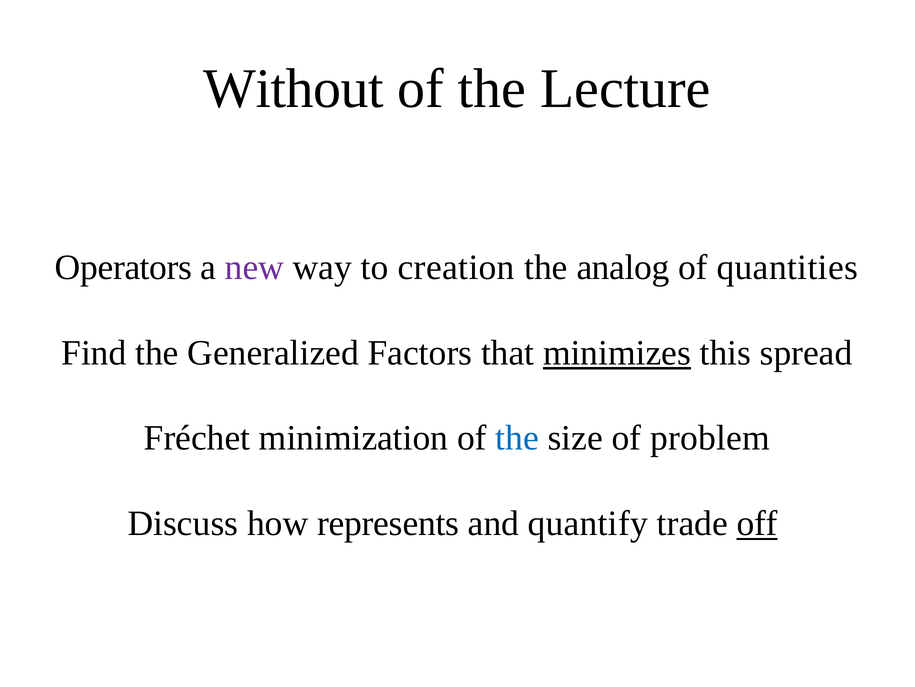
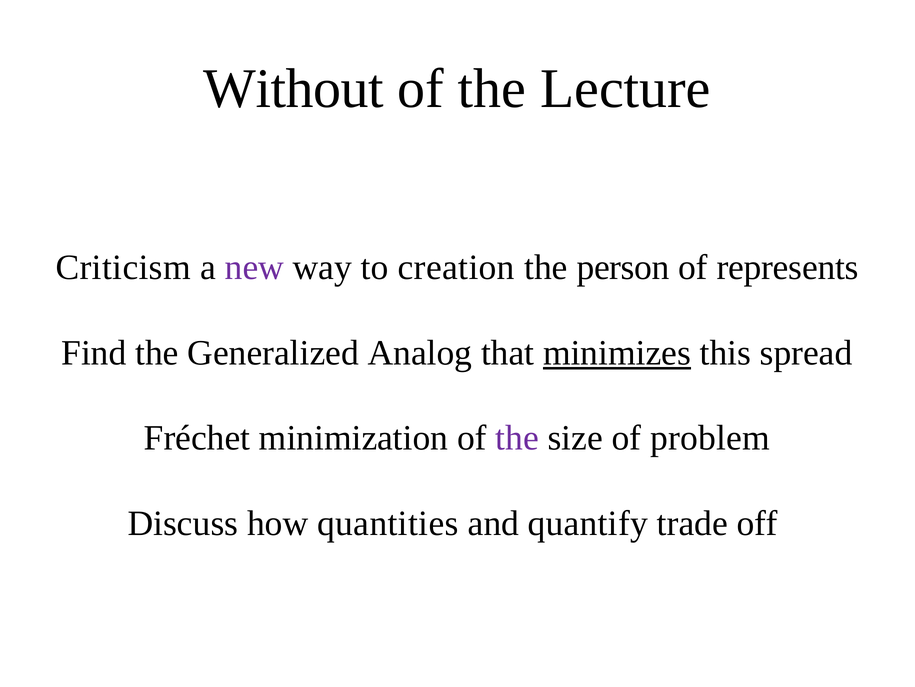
Operators: Operators -> Criticism
analog: analog -> person
quantities: quantities -> represents
Factors: Factors -> Analog
the at (517, 438) colour: blue -> purple
represents: represents -> quantities
off underline: present -> none
